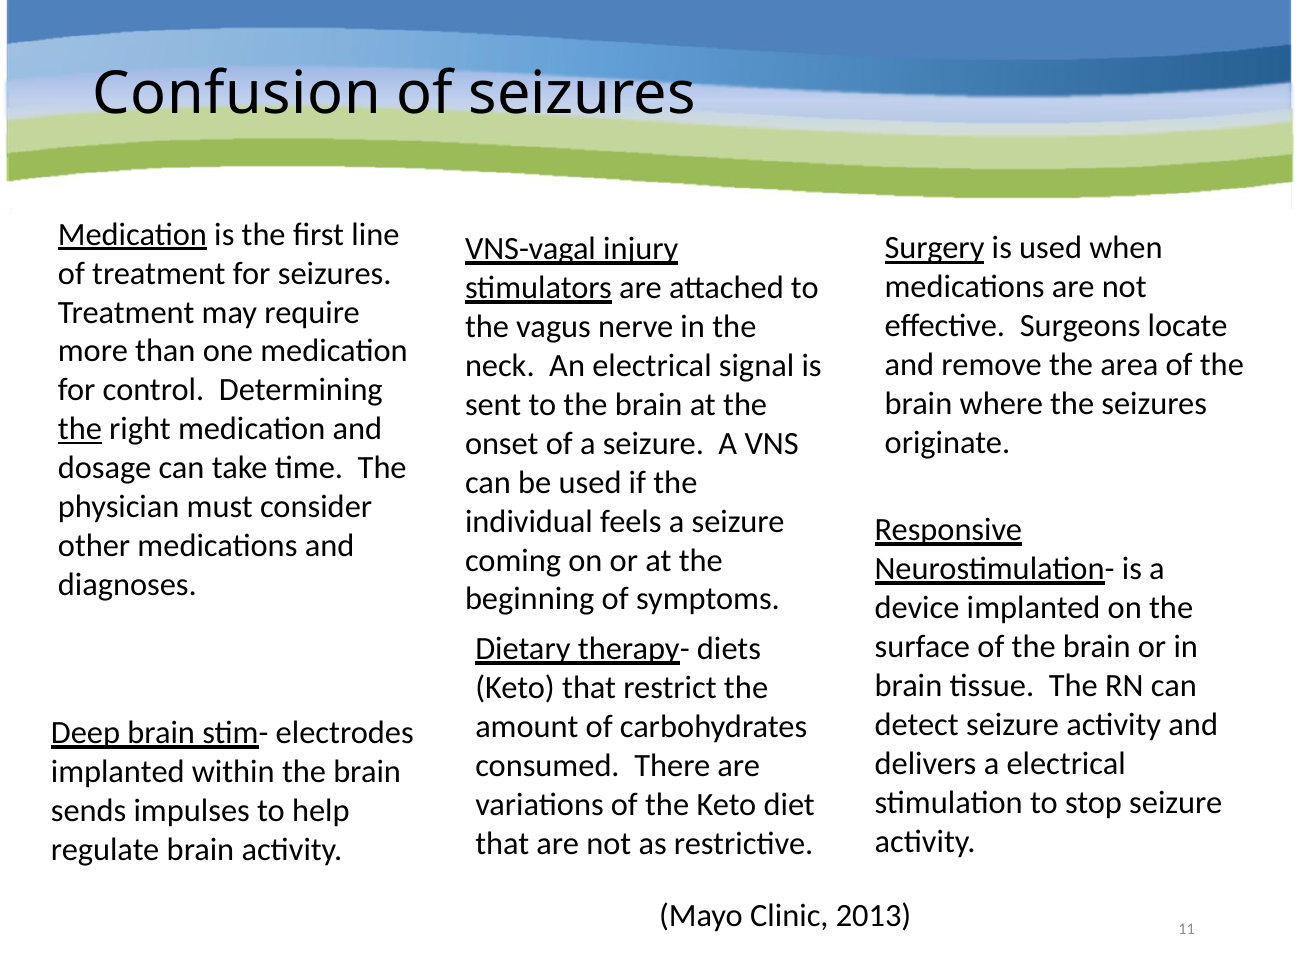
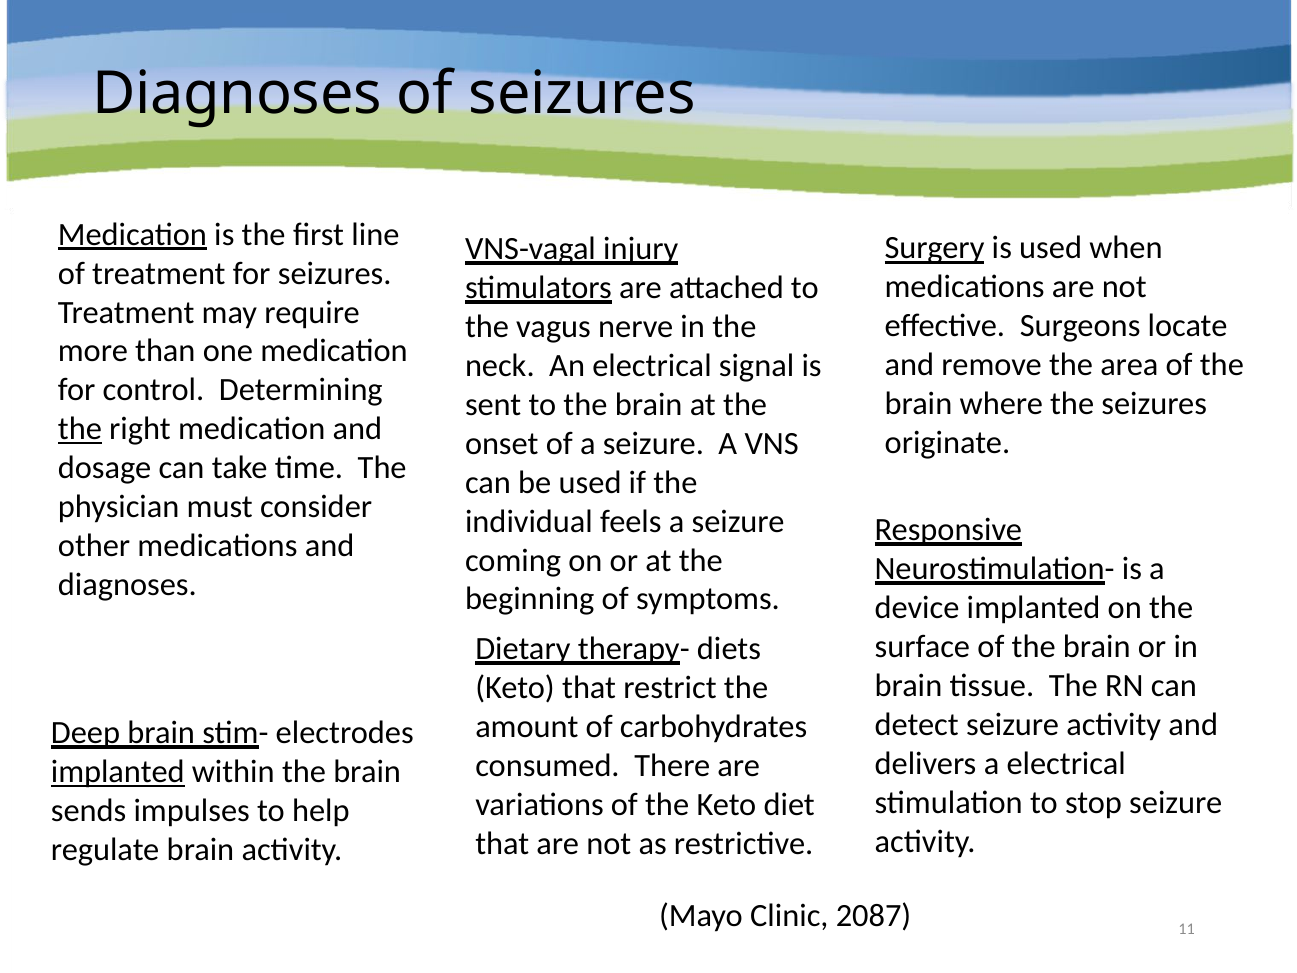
Confusion at (237, 94): Confusion -> Diagnoses
implanted at (118, 772) underline: none -> present
2013: 2013 -> 2087
